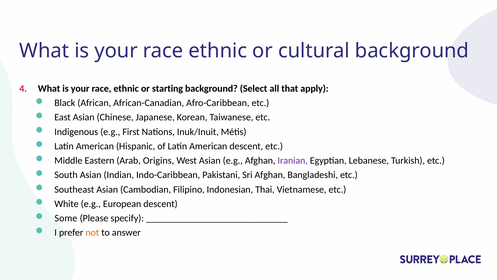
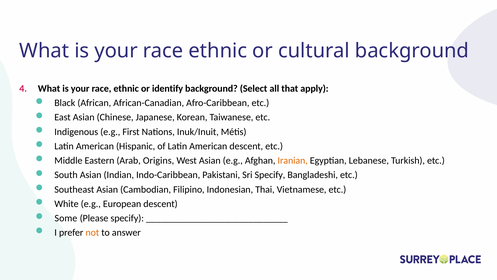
starting: starting -> identify
Iranian colour: purple -> orange
Sri Afghan: Afghan -> Specify
